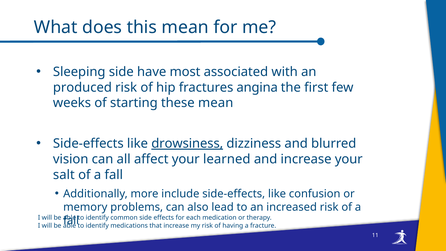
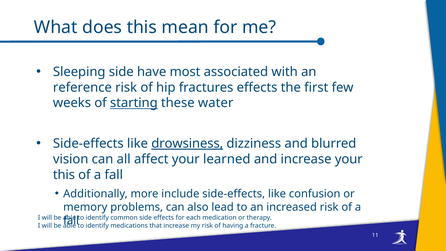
produced: produced -> reference
fractures angina: angina -> effects
starting underline: none -> present
these mean: mean -> water
salt at (64, 175): salt -> this
